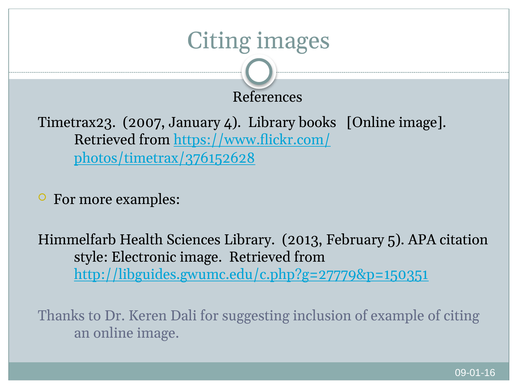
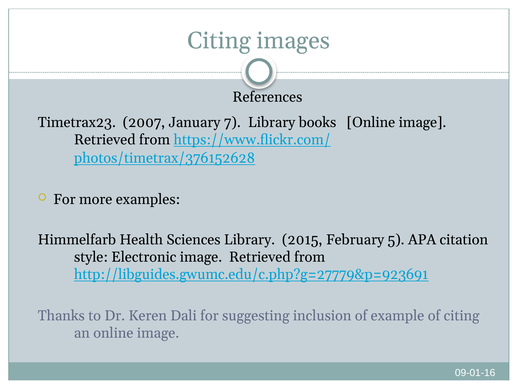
4: 4 -> 7
2013: 2013 -> 2015
http://libguides.gwumc.edu/c.php?g=27779&p=150351: http://libguides.gwumc.edu/c.php?g=27779&p=150351 -> http://libguides.gwumc.edu/c.php?g=27779&p=923691
